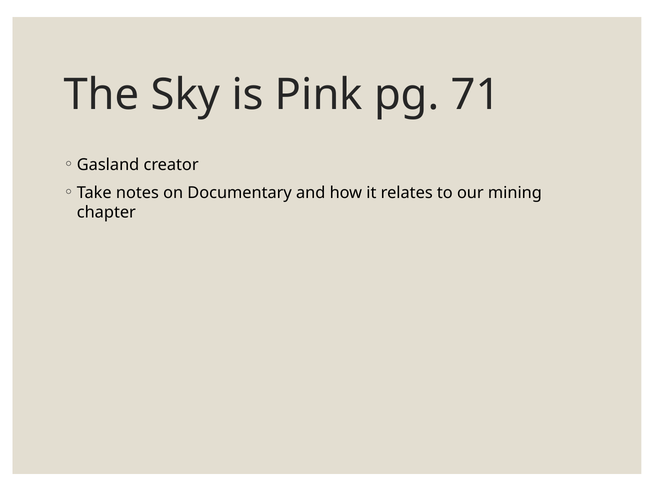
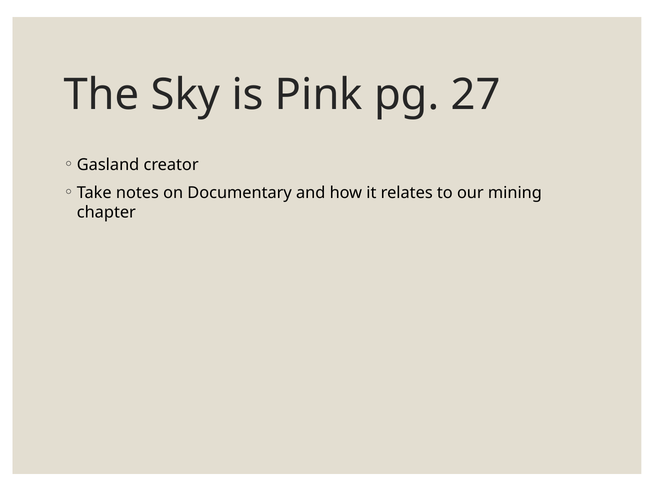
71: 71 -> 27
